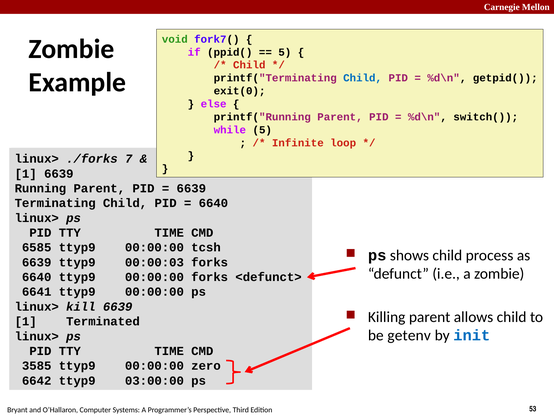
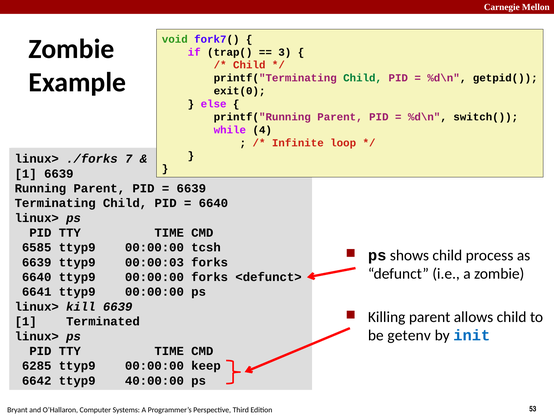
ppid(: ppid( -> trap(
5 at (285, 52): 5 -> 3
Child at (363, 78) colour: blue -> green
while 5: 5 -> 4
3585: 3585 -> 6285
zero: zero -> keep
03:00:00: 03:00:00 -> 40:00:00
